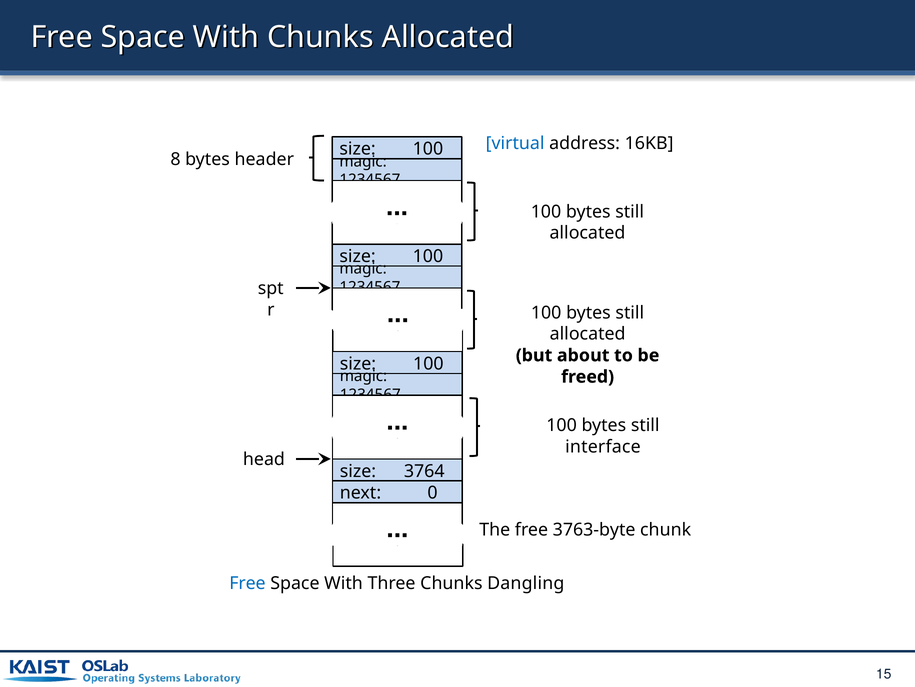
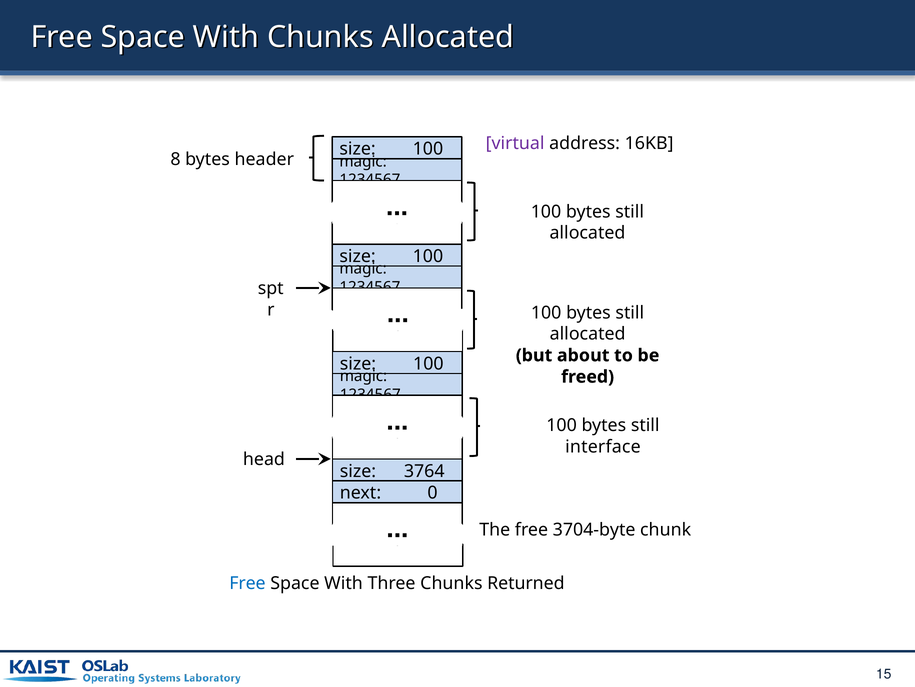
virtual colour: blue -> purple
3763-byte: 3763-byte -> 3704-byte
Dangling: Dangling -> Returned
